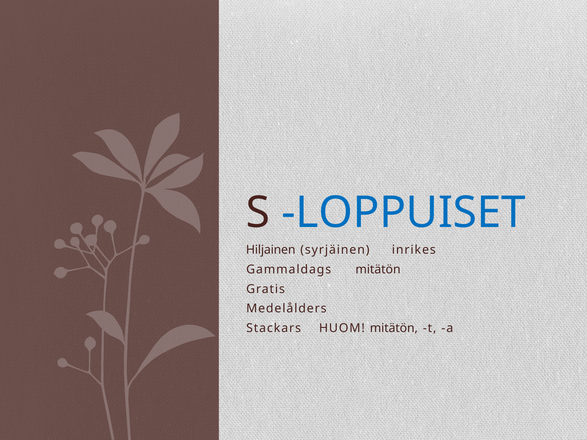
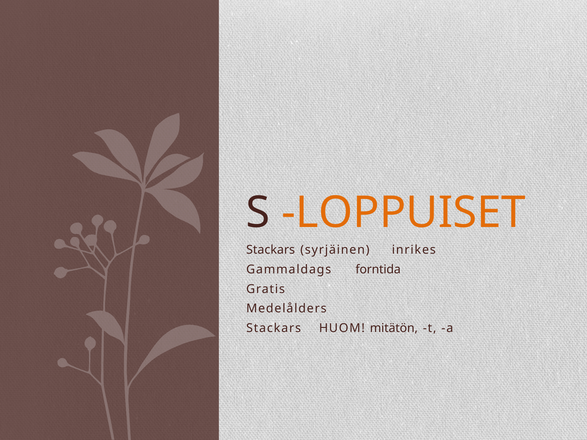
LOPPUISET colour: blue -> orange
Hiljainen at (271, 250): Hiljainen -> Stackars
Gammaldags mitätön: mitätön -> forntida
